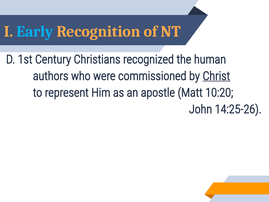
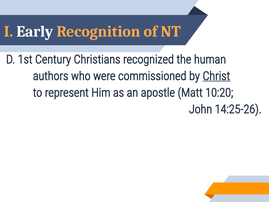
Early colour: light blue -> white
